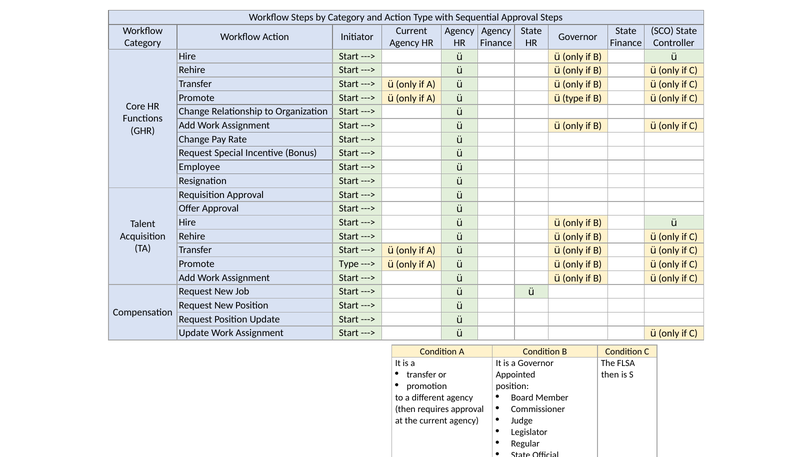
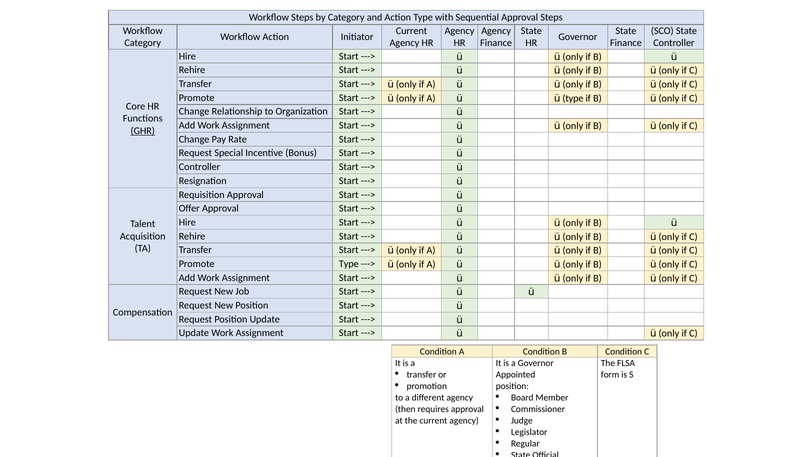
GHR underline: none -> present
Employee at (199, 167): Employee -> Controller
then at (610, 375): then -> form
